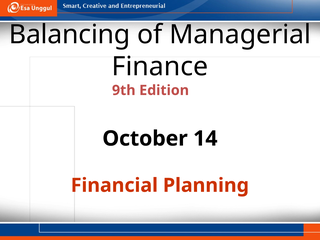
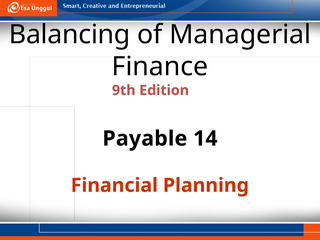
October: October -> Payable
